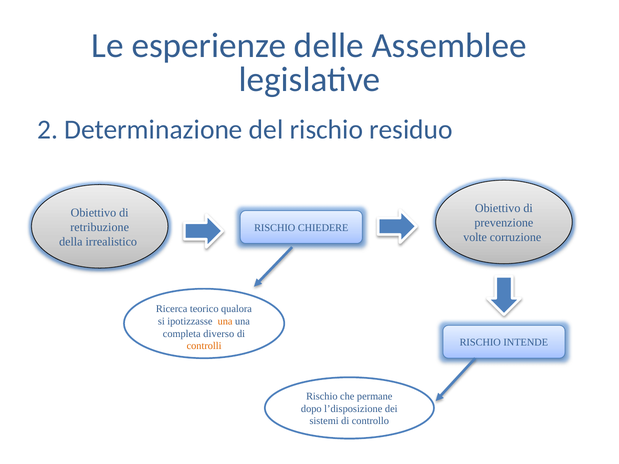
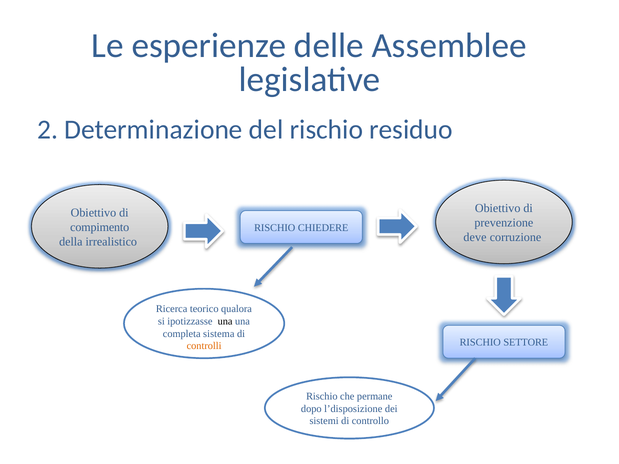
retribuzione: retribuzione -> compimento
volte: volte -> deve
una at (225, 321) colour: orange -> black
diverso: diverso -> sistema
INTENDE: INTENDE -> SETTORE
